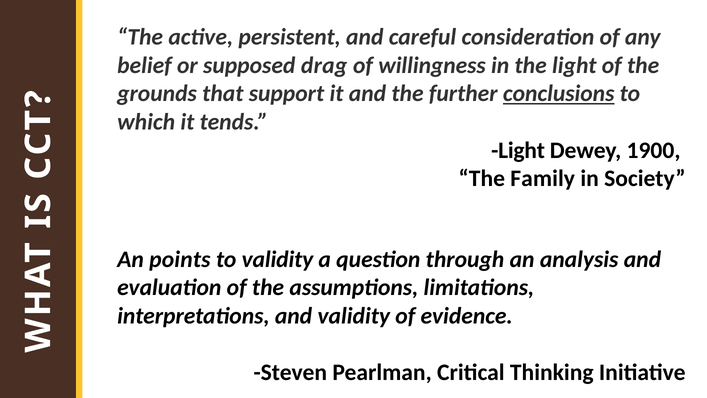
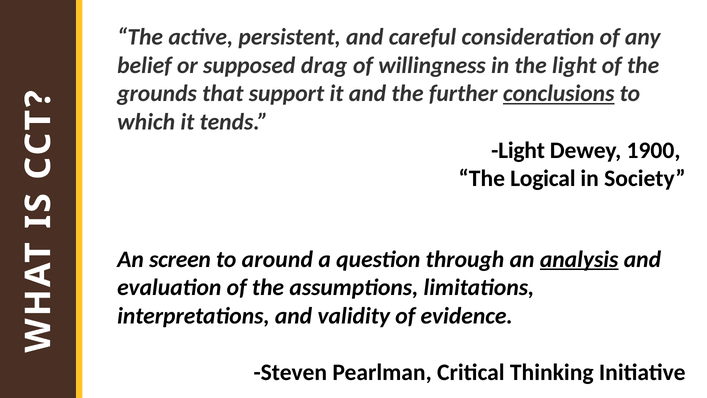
Family: Family -> Logical
points: points -> screen
to validity: validity -> around
analysis underline: none -> present
